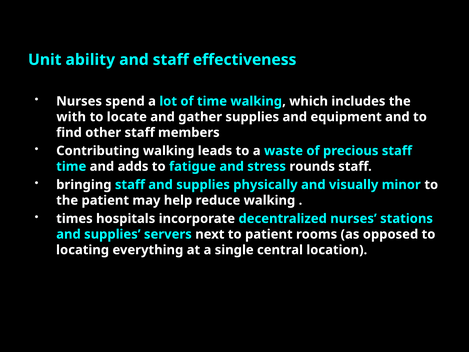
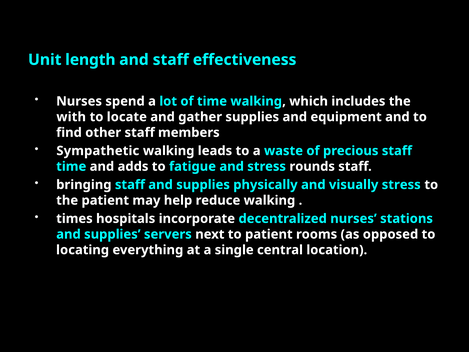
ability: ability -> length
Contributing: Contributing -> Sympathetic
visually minor: minor -> stress
